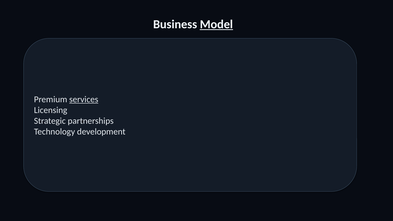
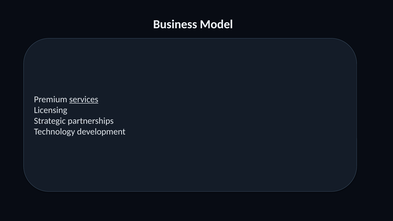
Model underline: present -> none
